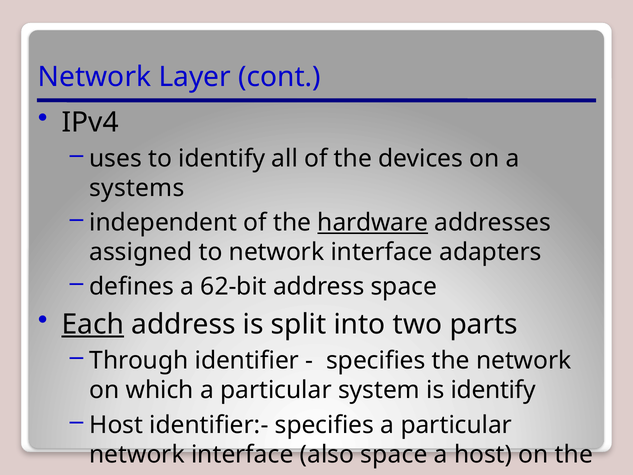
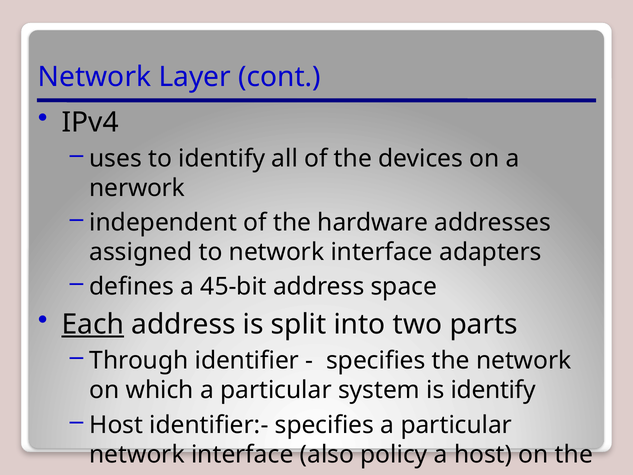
systems: systems -> nerwork
hardware underline: present -> none
62-bit: 62-bit -> 45-bit
also space: space -> policy
